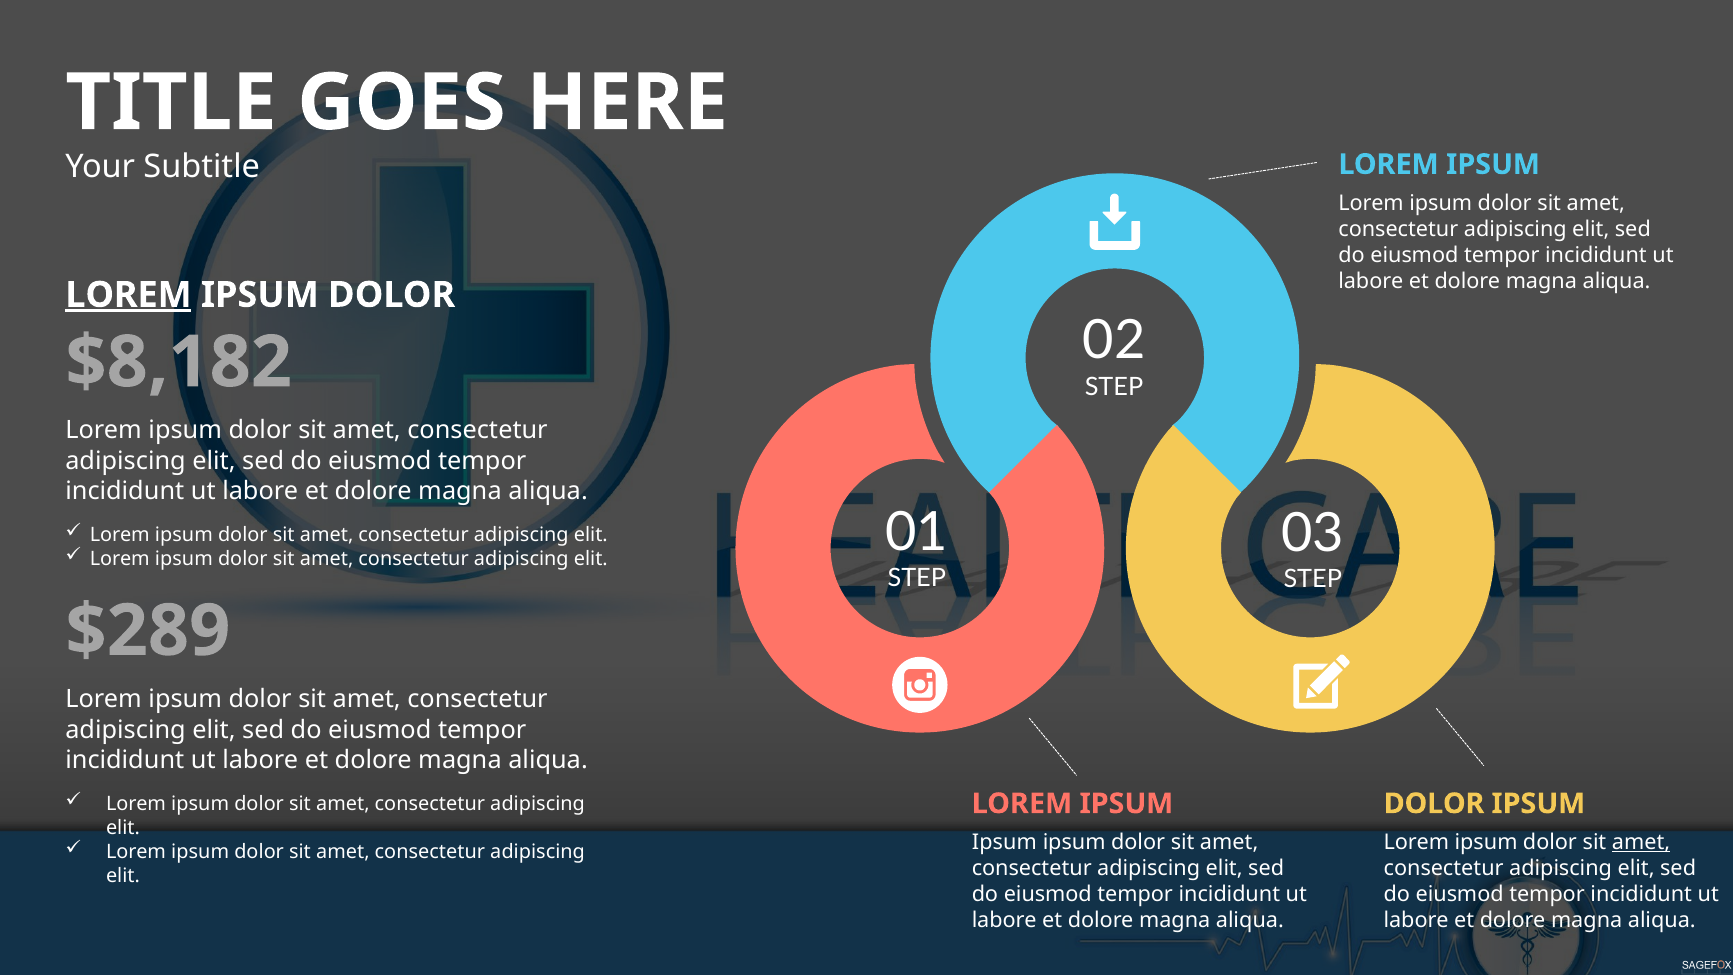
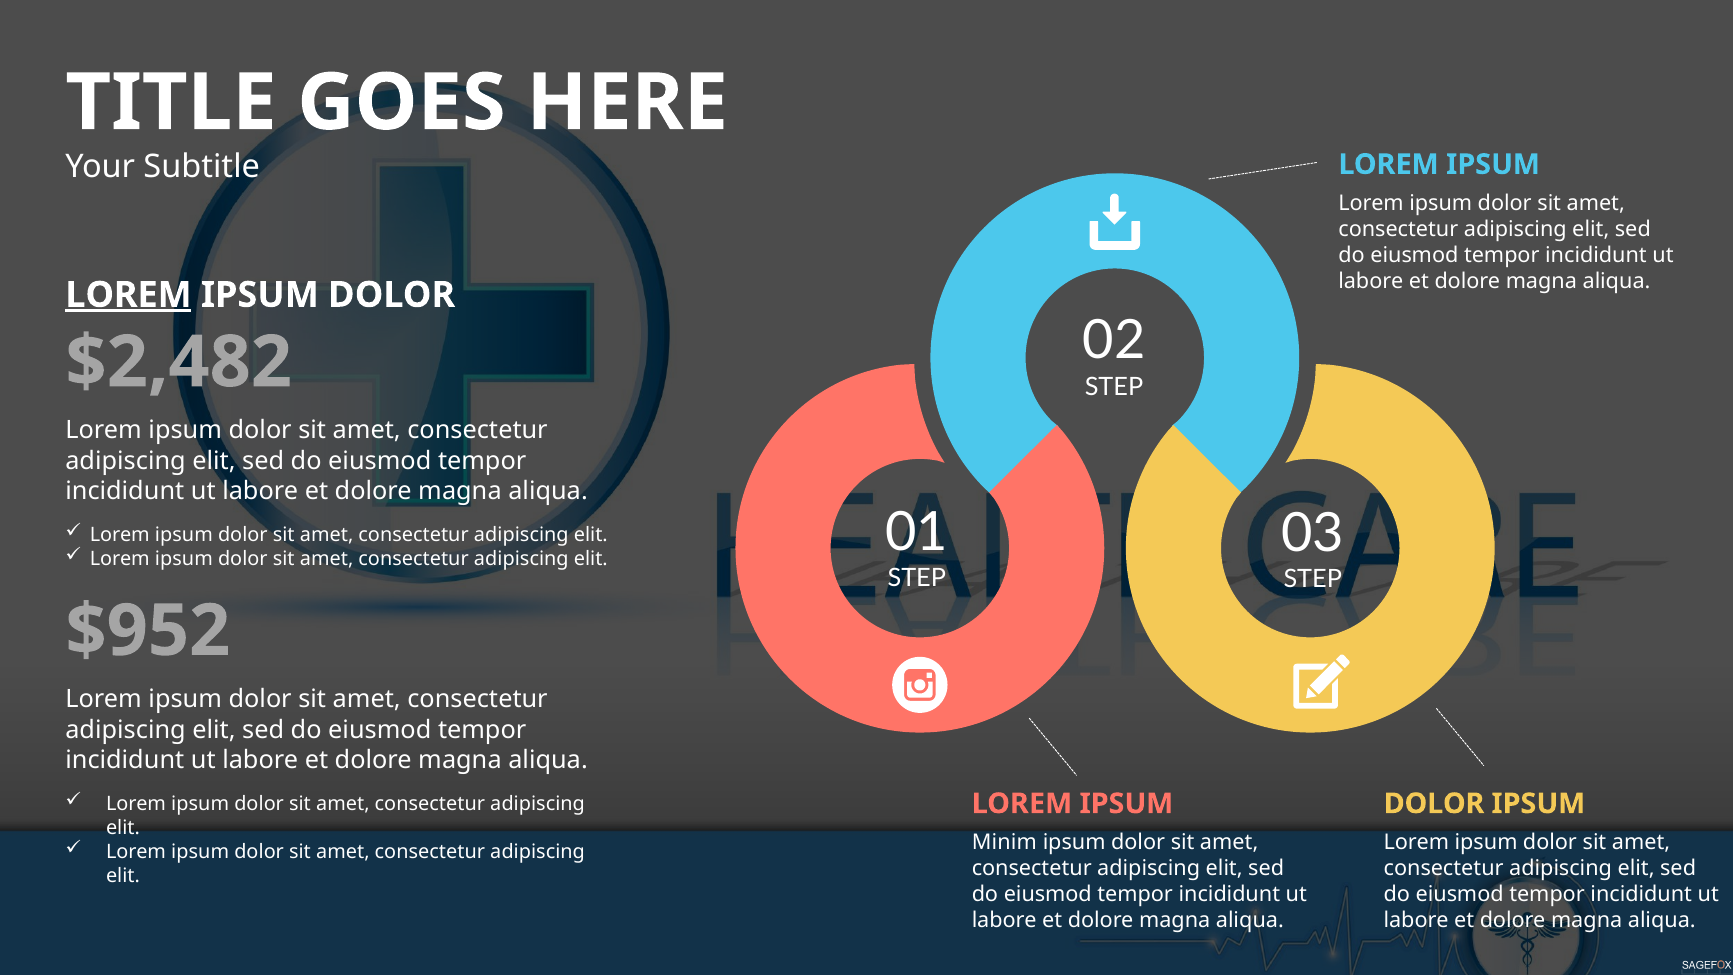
$8,182: $8,182 -> $2,482
$289: $289 -> $952
Ipsum at (1004, 842): Ipsum -> Minim
amet at (1641, 842) underline: present -> none
